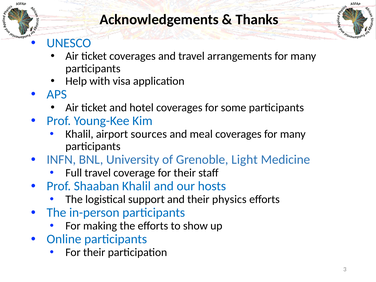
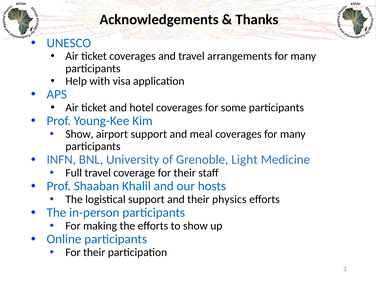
Khalil at (79, 134): Khalil -> Show
airport sources: sources -> support
